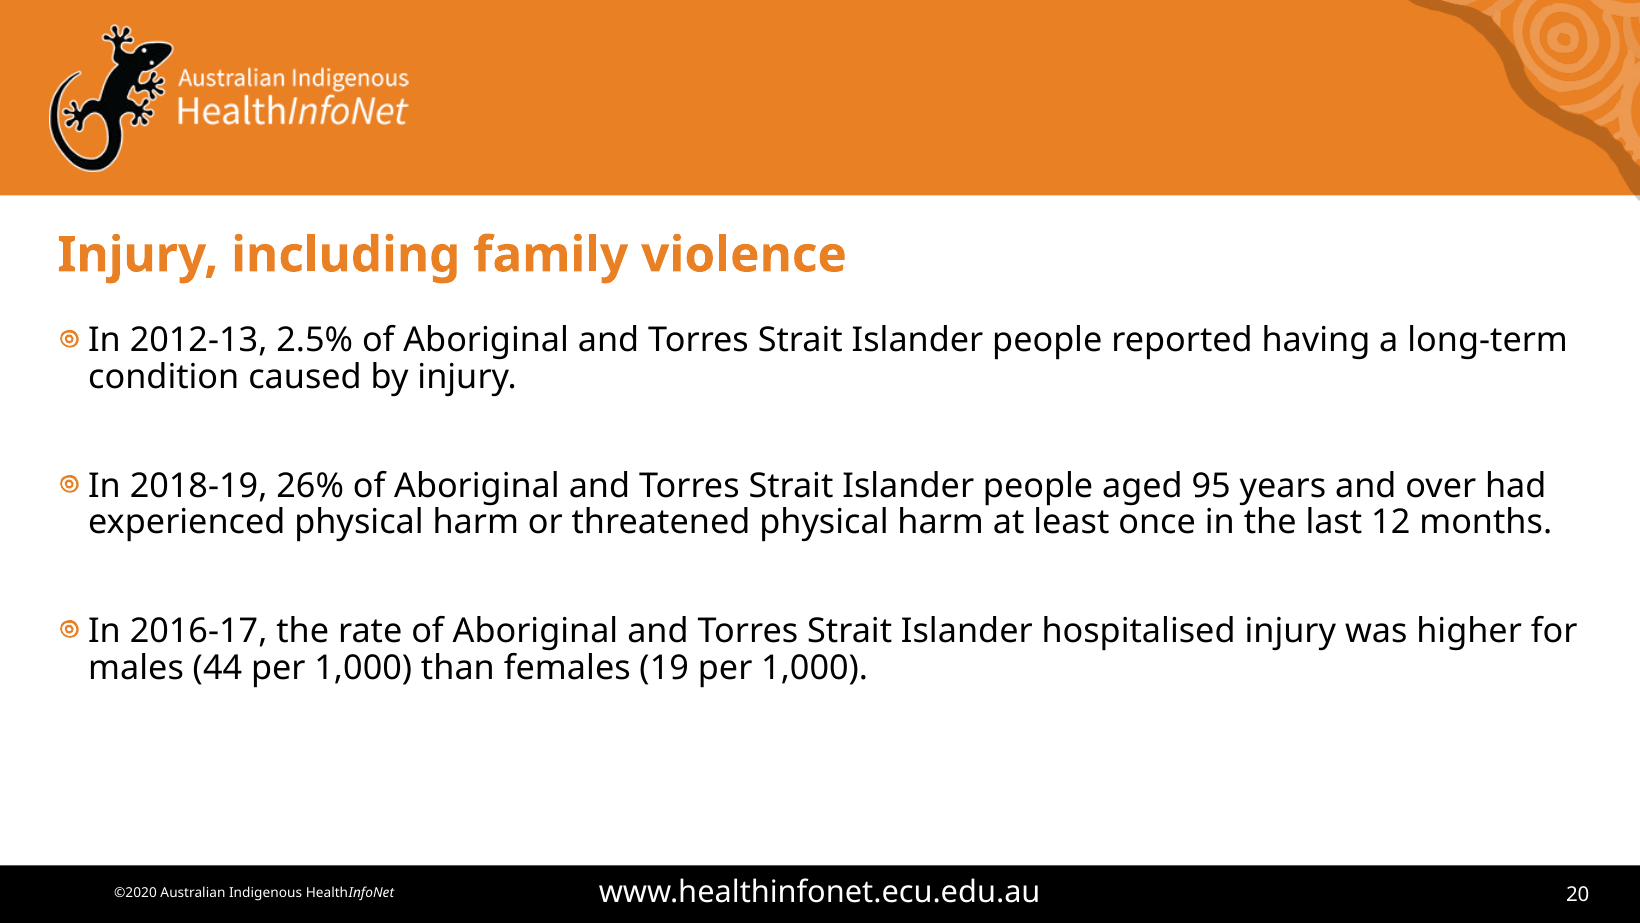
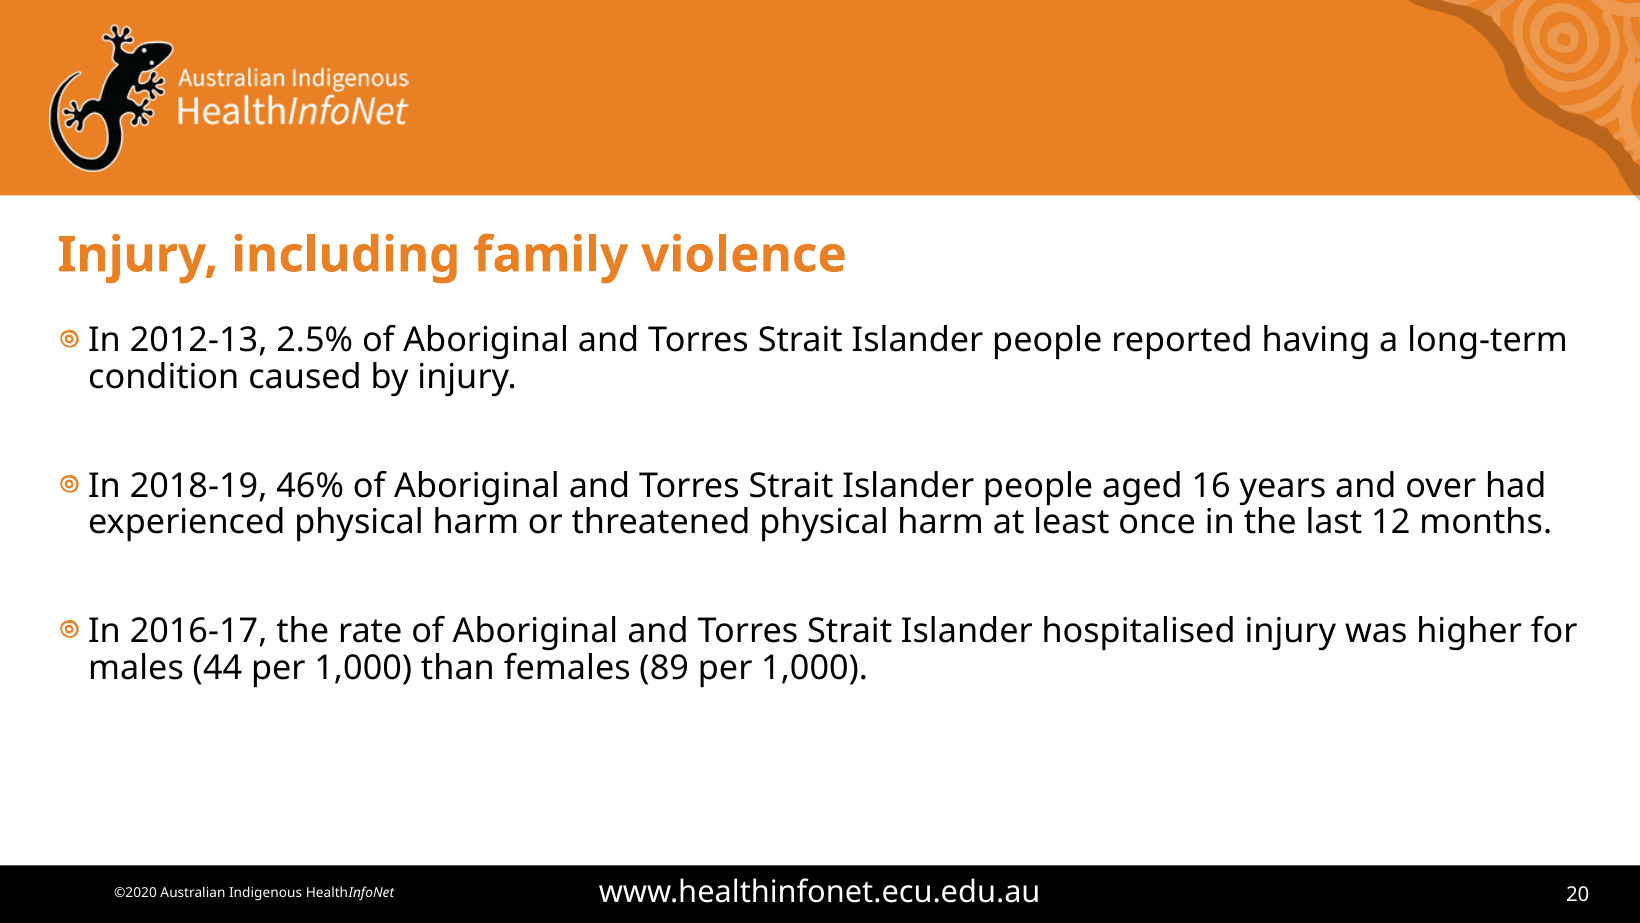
26%: 26% -> 46%
95: 95 -> 16
19: 19 -> 89
